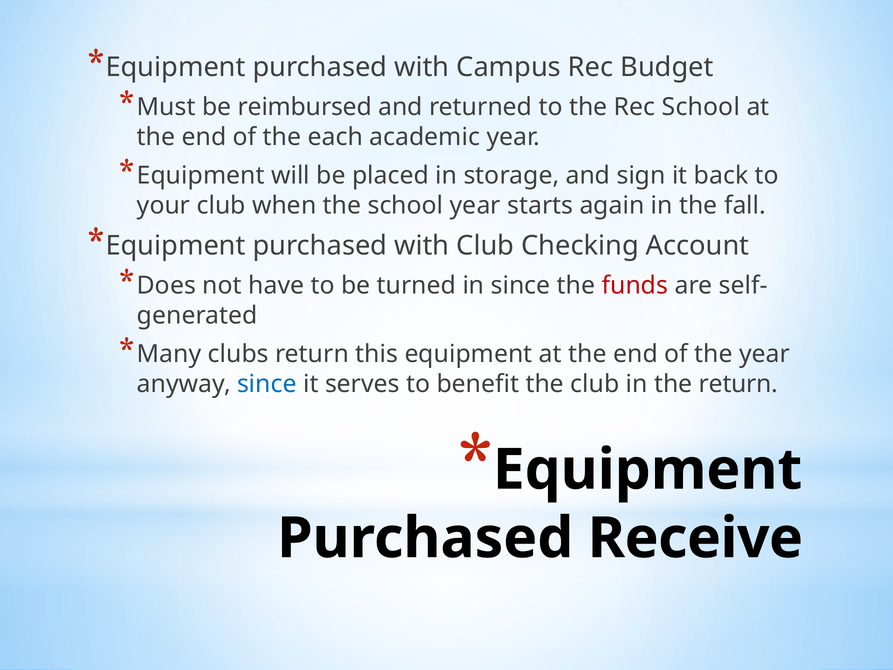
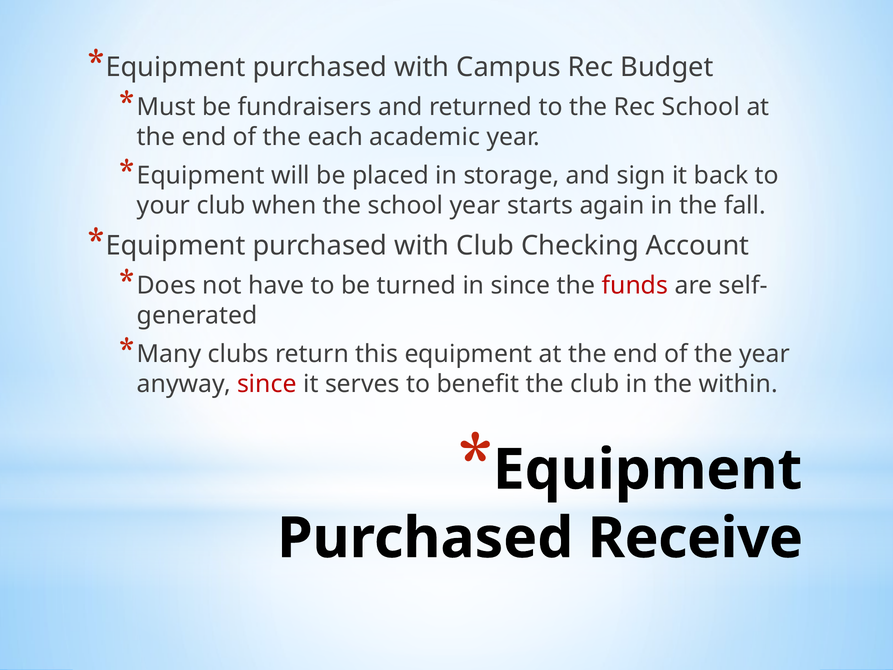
reimbursed: reimbursed -> fundraisers
since at (267, 384) colour: blue -> red
the return: return -> within
